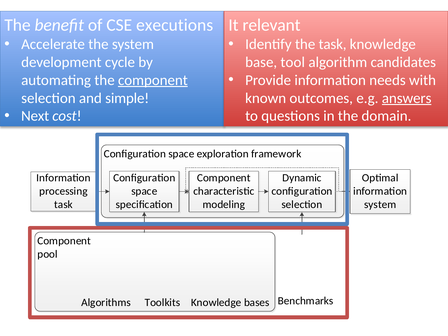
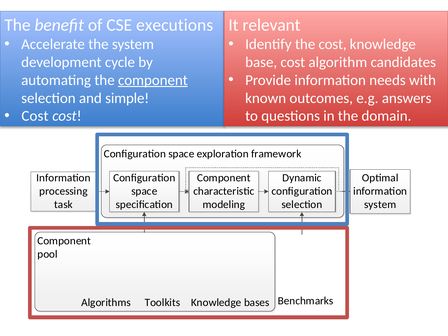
the task: task -> cost
base tool: tool -> cost
answers underline: present -> none
Next at (35, 116): Next -> Cost
